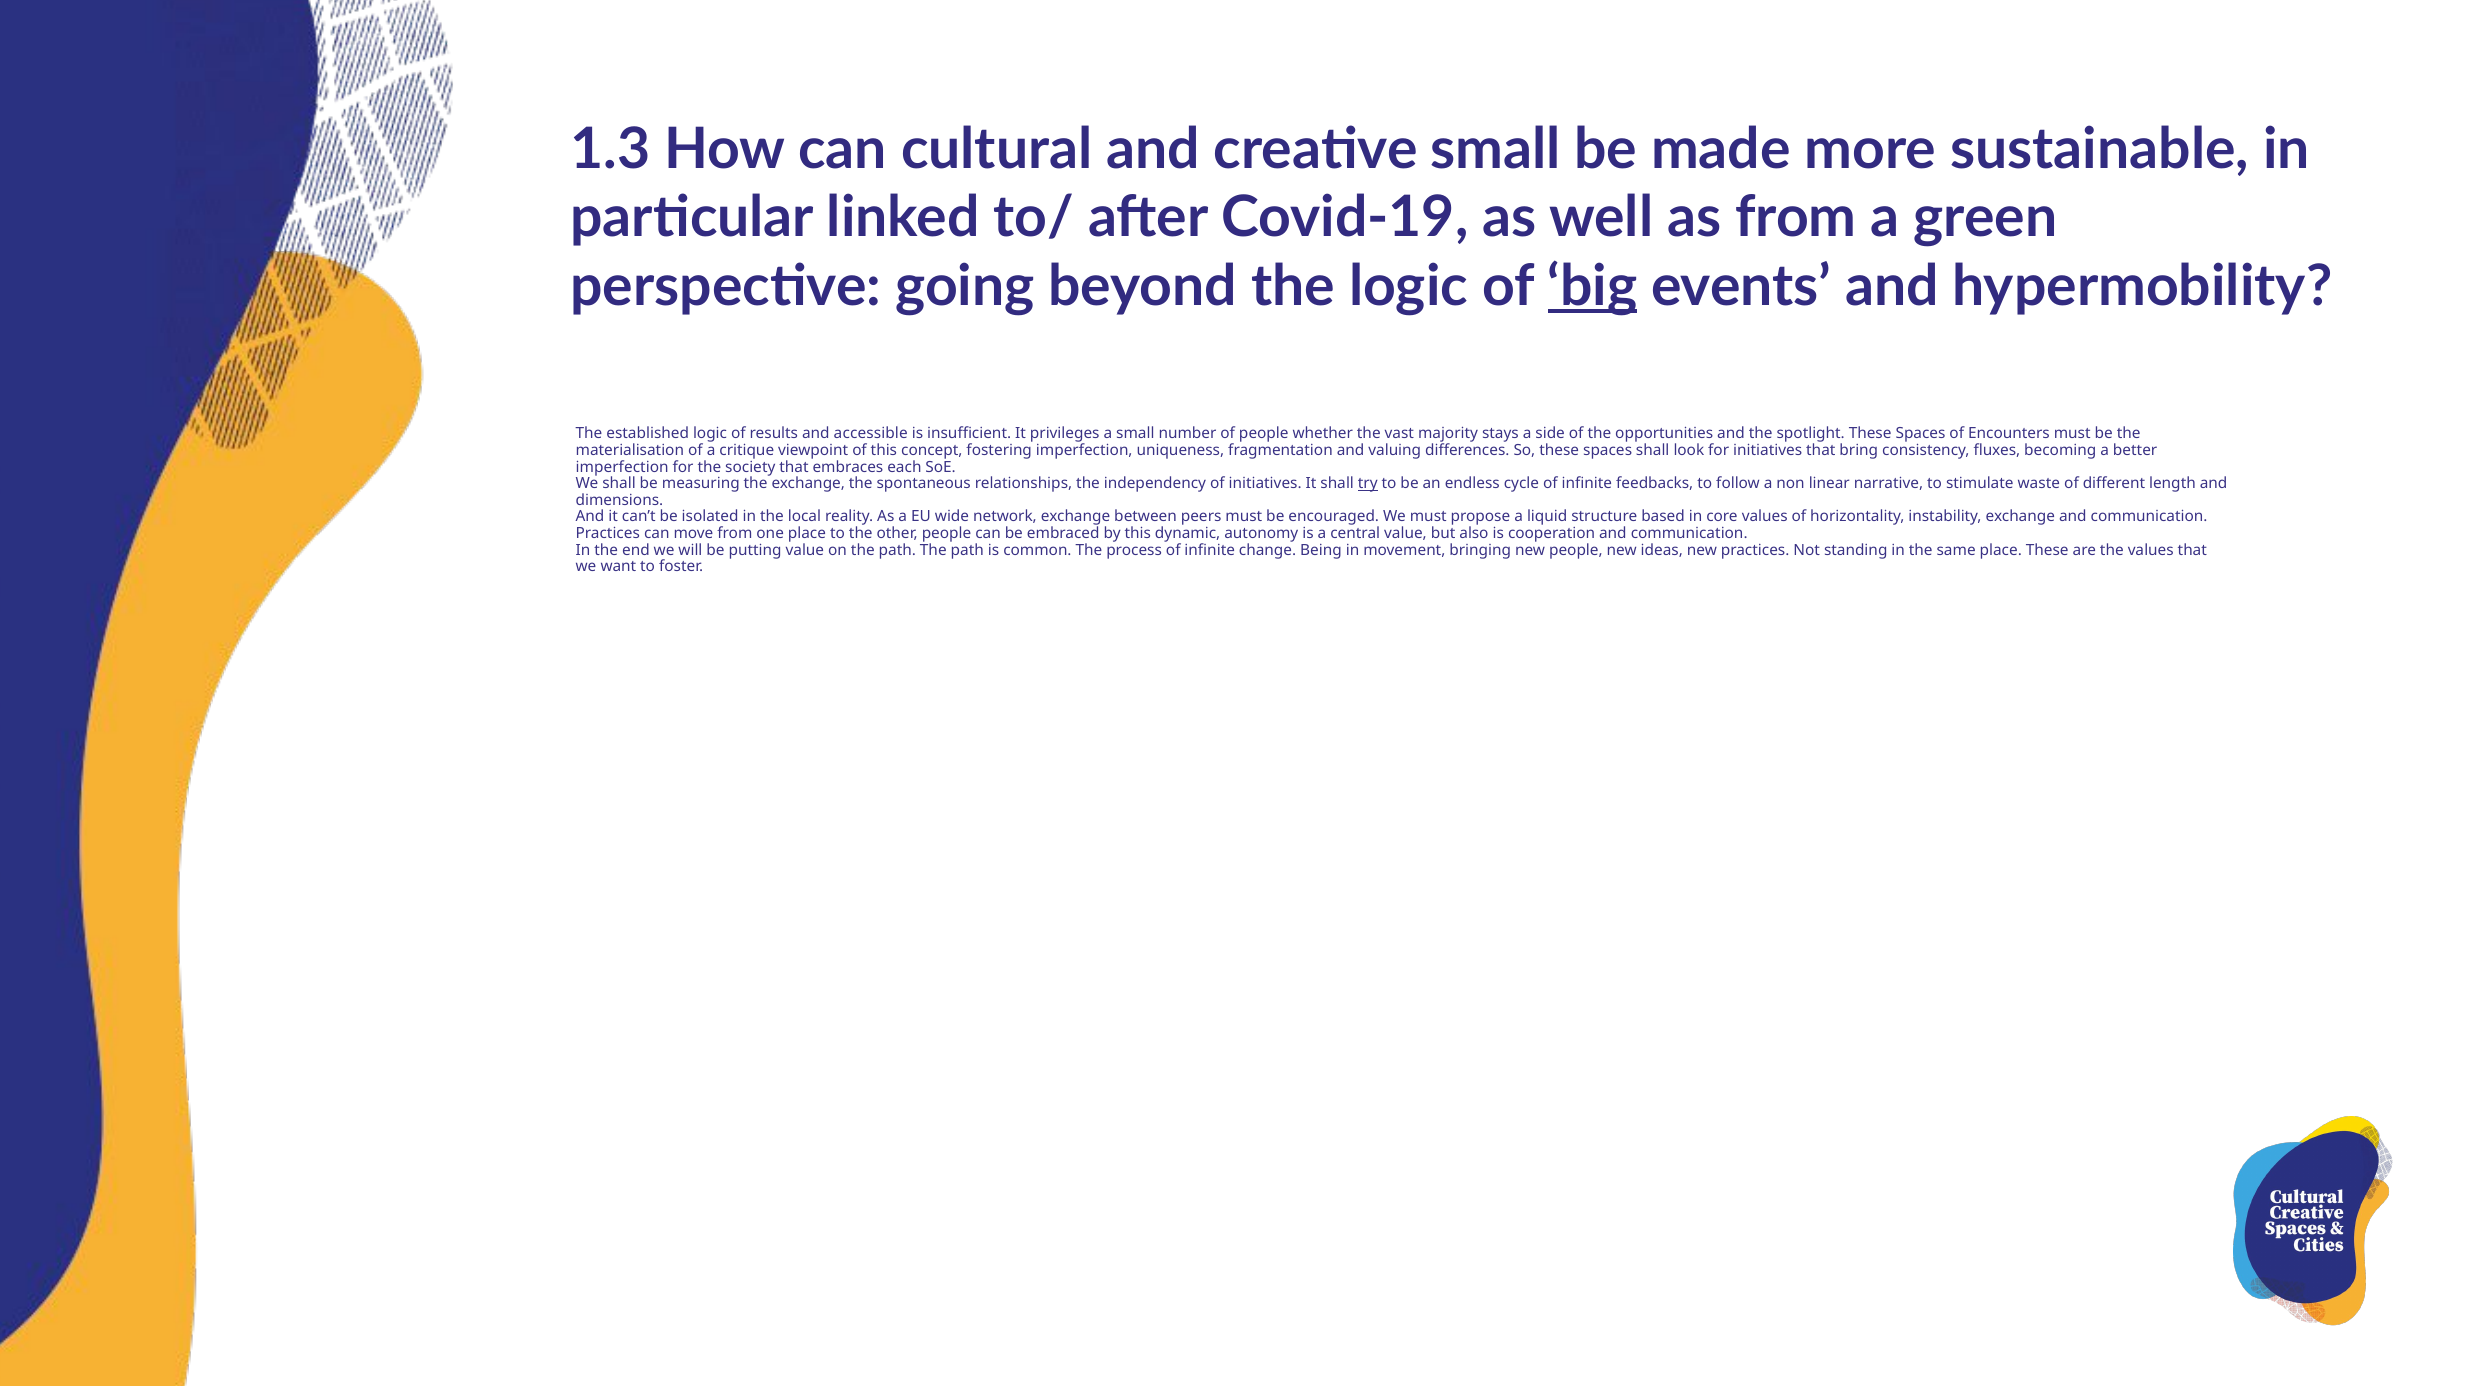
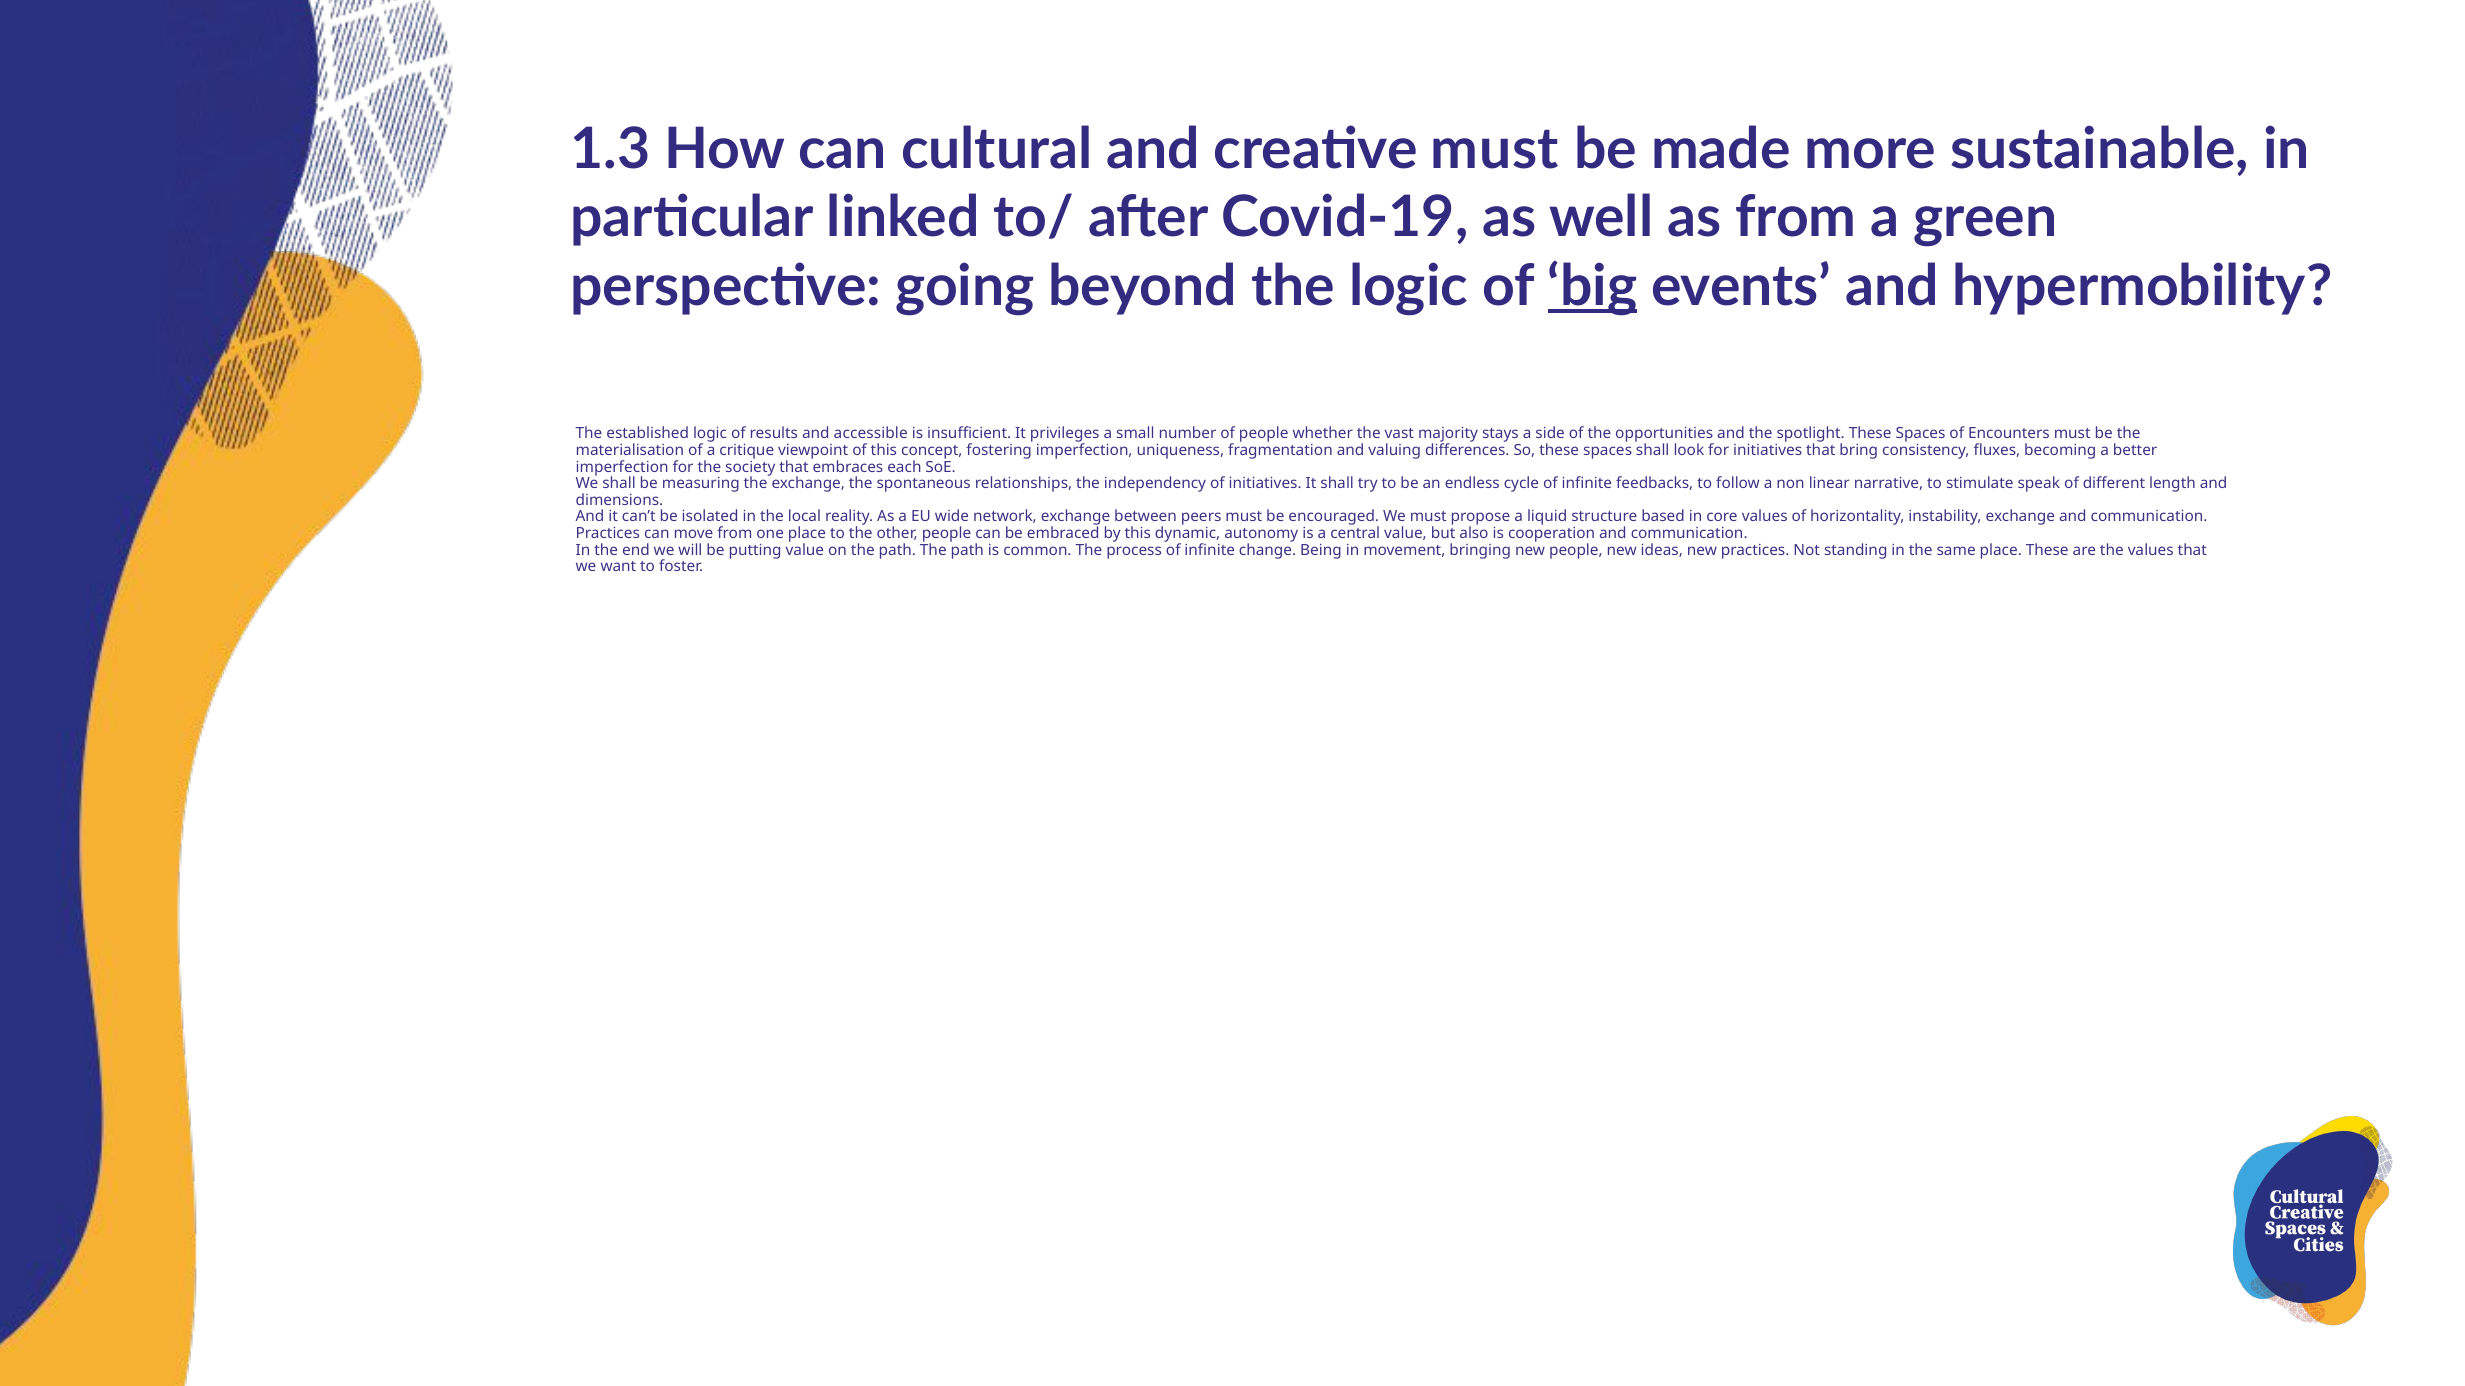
creative small: small -> must
try underline: present -> none
waste: waste -> speak
